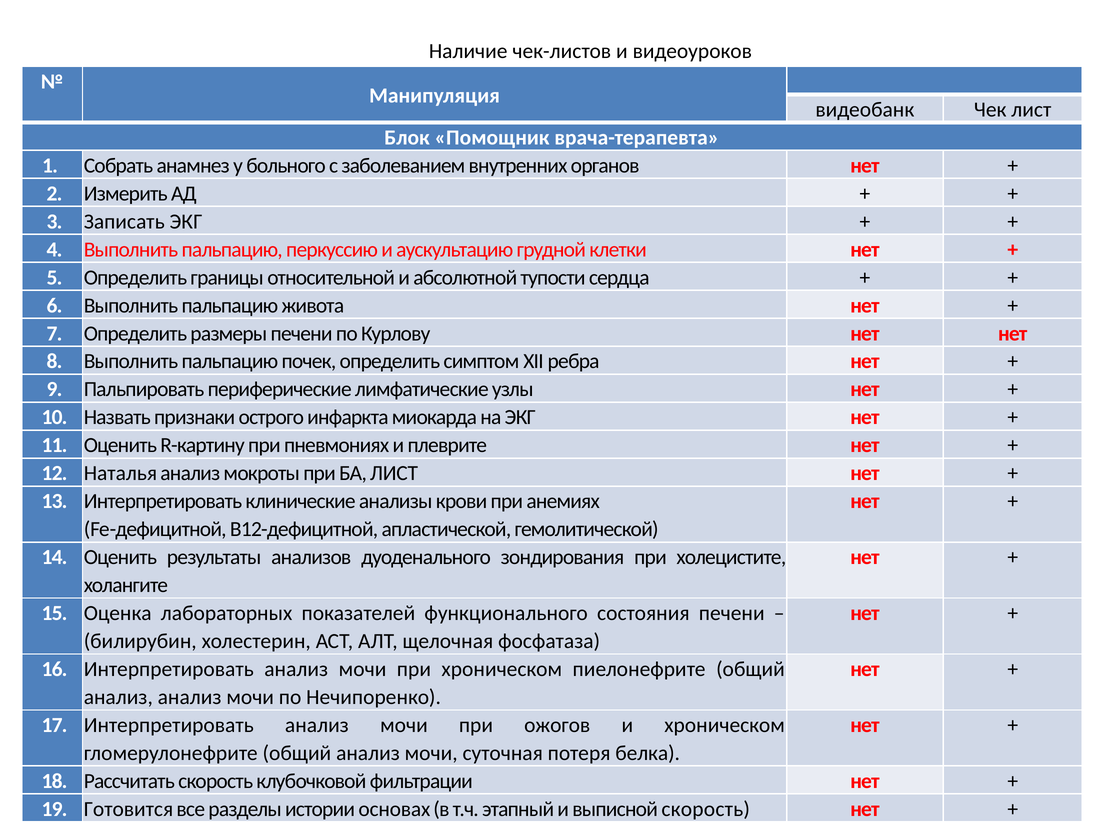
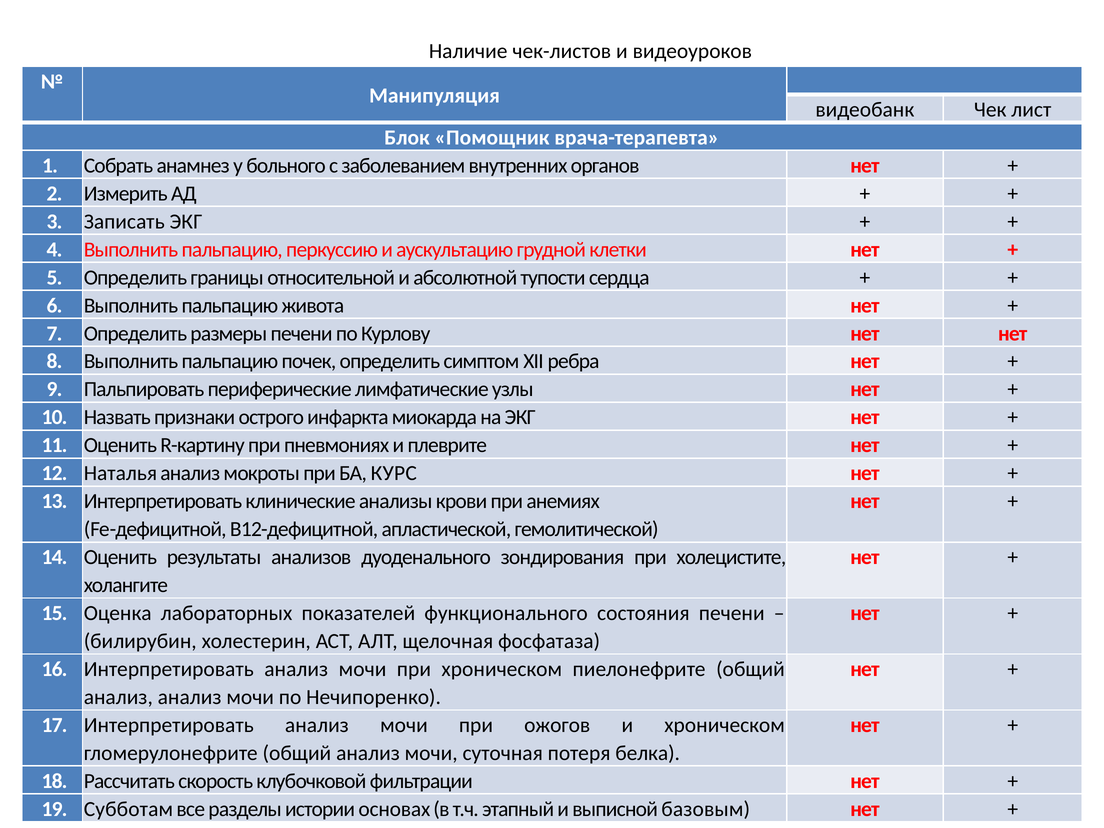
БА ЛИСТ: ЛИСТ -> КУРС
Готовится: Готовится -> Субботам
выписной скорость: скорость -> базовым
